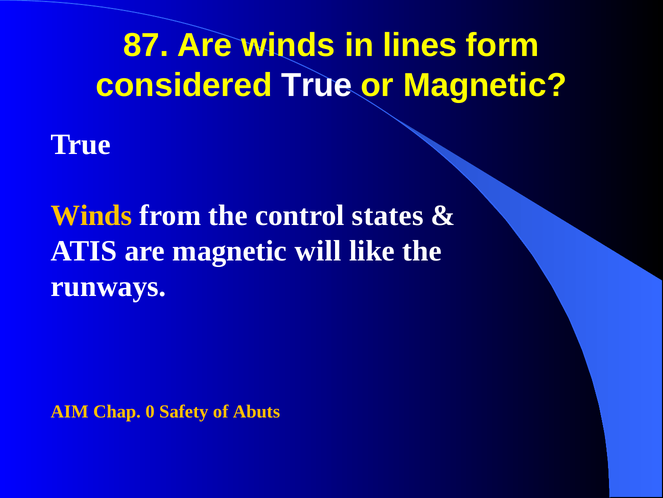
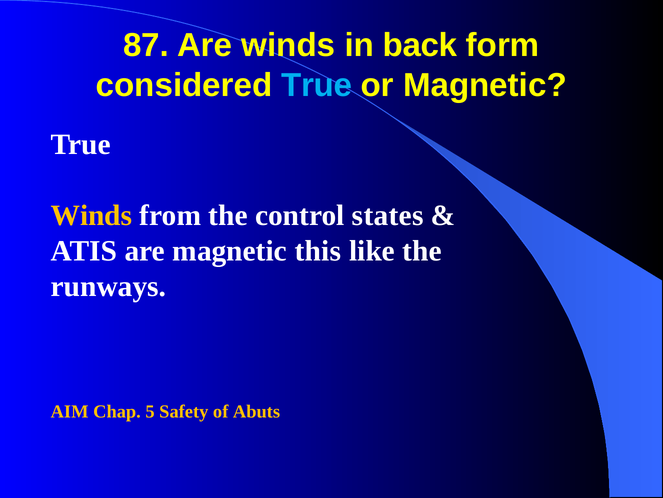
lines: lines -> back
True at (317, 85) colour: white -> light blue
will: will -> this
0: 0 -> 5
